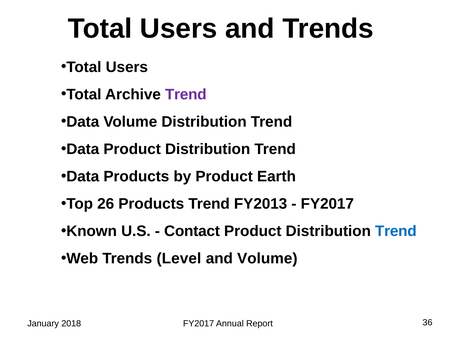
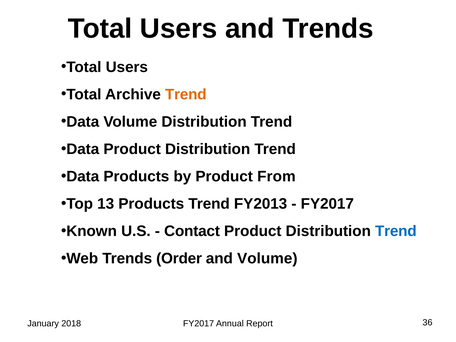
Trend at (186, 94) colour: purple -> orange
Earth: Earth -> From
26: 26 -> 13
Level: Level -> Order
